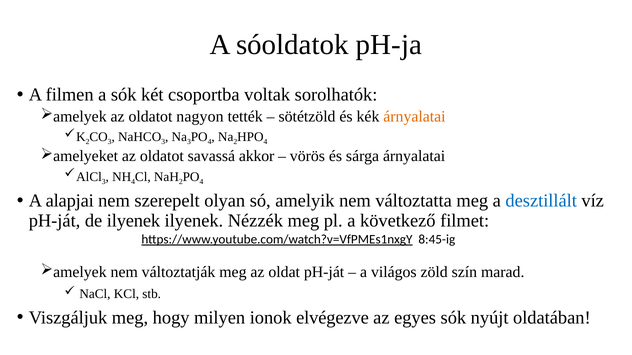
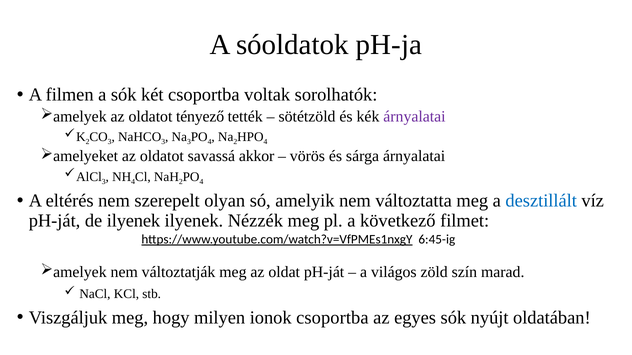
nagyon: nagyon -> tényező
árnyalatai at (414, 117) colour: orange -> purple
alapjai: alapjai -> eltérés
8:45-ig: 8:45-ig -> 6:45-ig
ionok elvégezve: elvégezve -> csoportba
